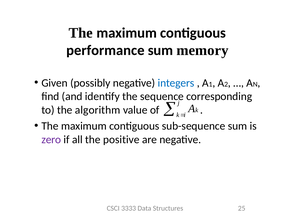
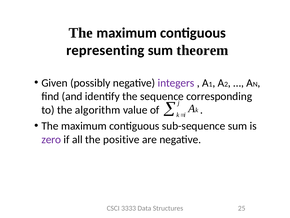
performance: performance -> representing
memory: memory -> theorem
integers colour: blue -> purple
